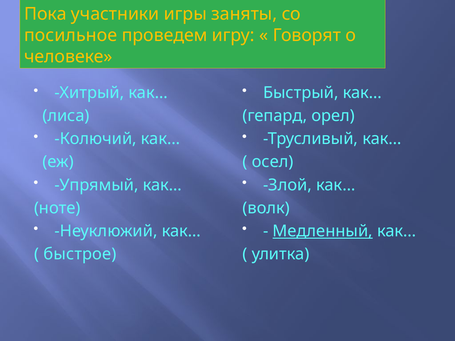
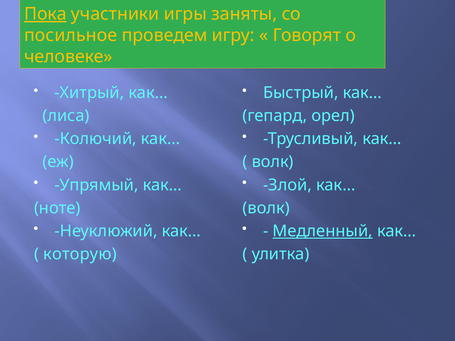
Пока underline: none -> present
осел at (273, 162): осел -> волк
быстрое: быстрое -> которую
